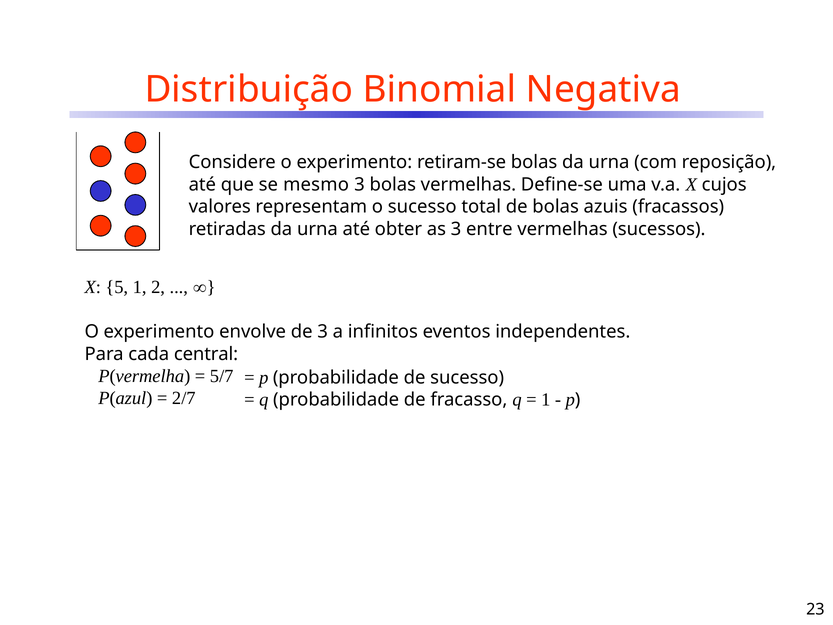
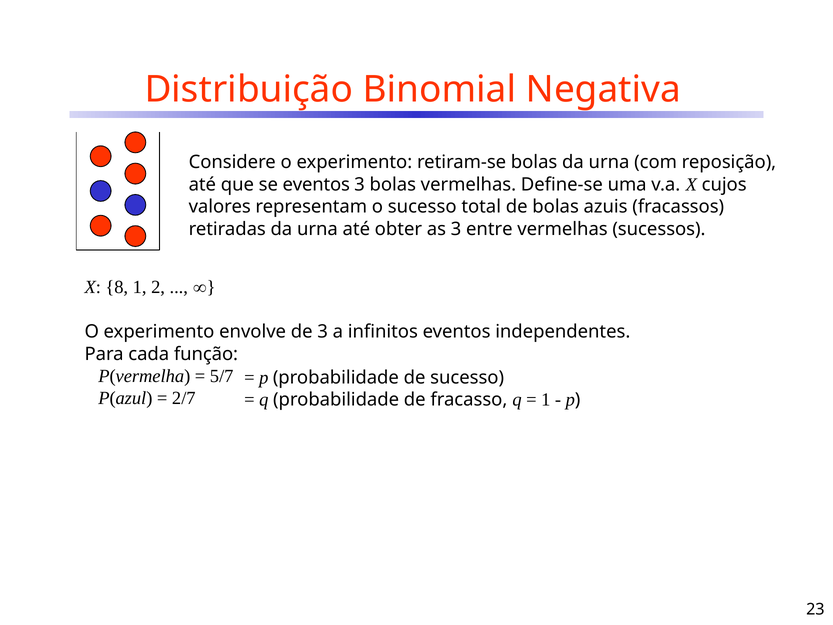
se mesmo: mesmo -> eventos
5: 5 -> 8
central: central -> função
